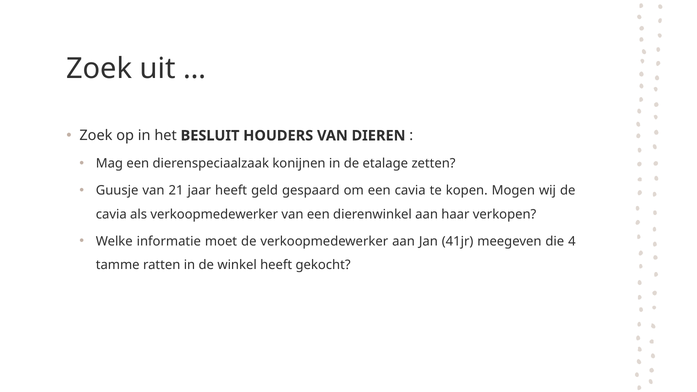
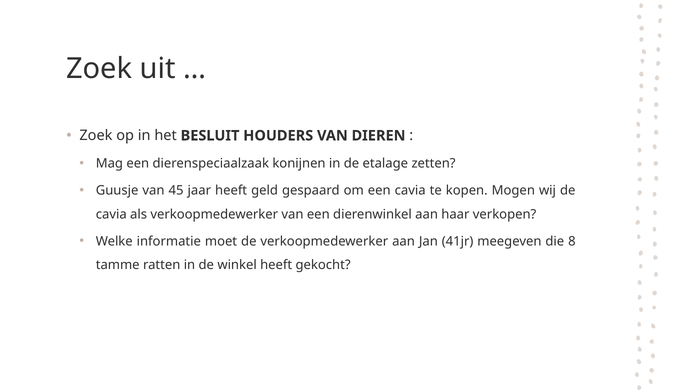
21: 21 -> 45
4: 4 -> 8
